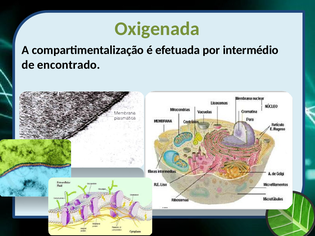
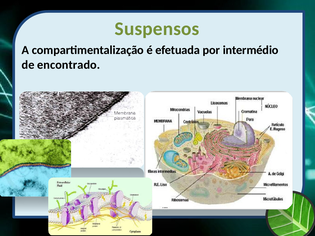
Oxigenada: Oxigenada -> Suspensos
